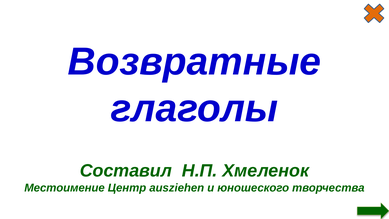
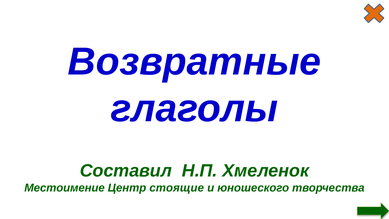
ausziehen: ausziehen -> стоящие
